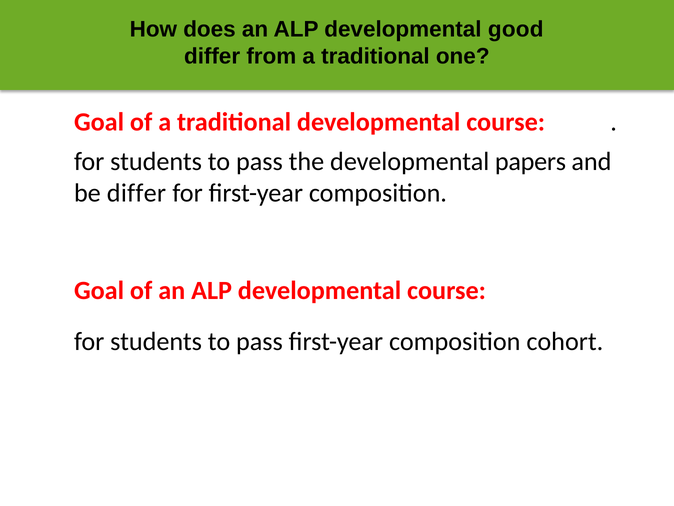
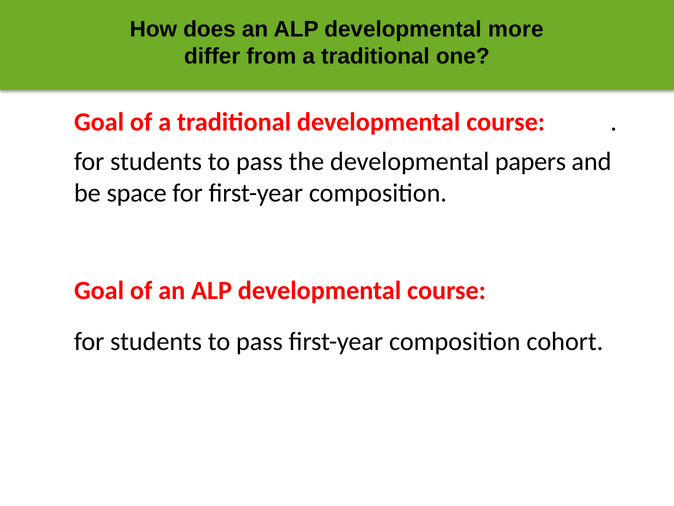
good: good -> more
be differ: differ -> space
